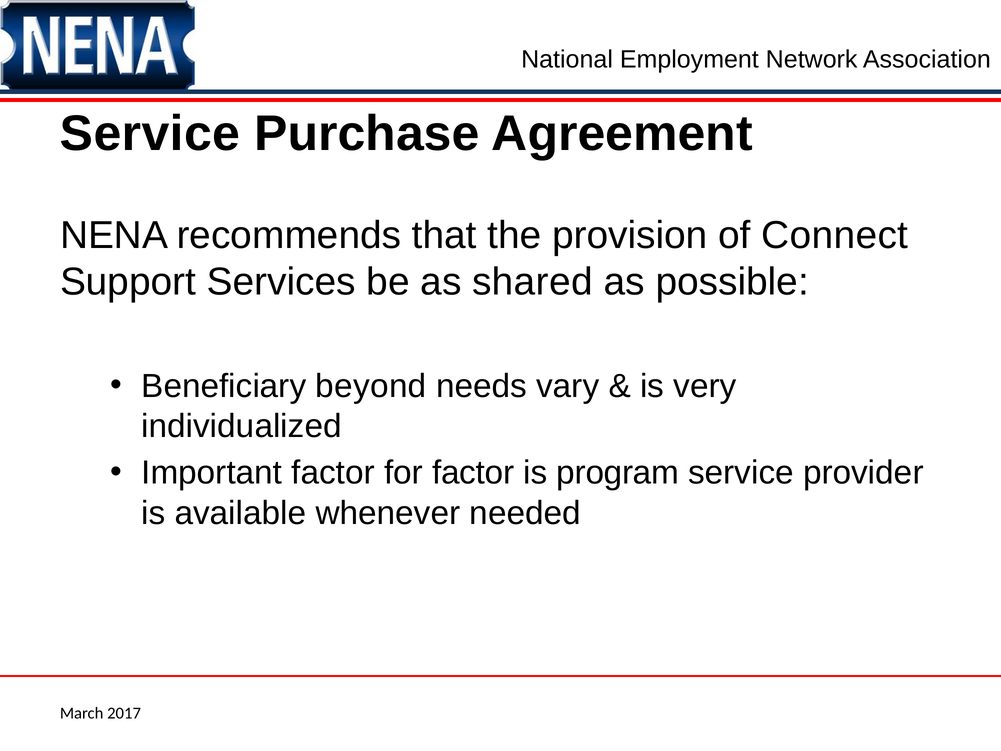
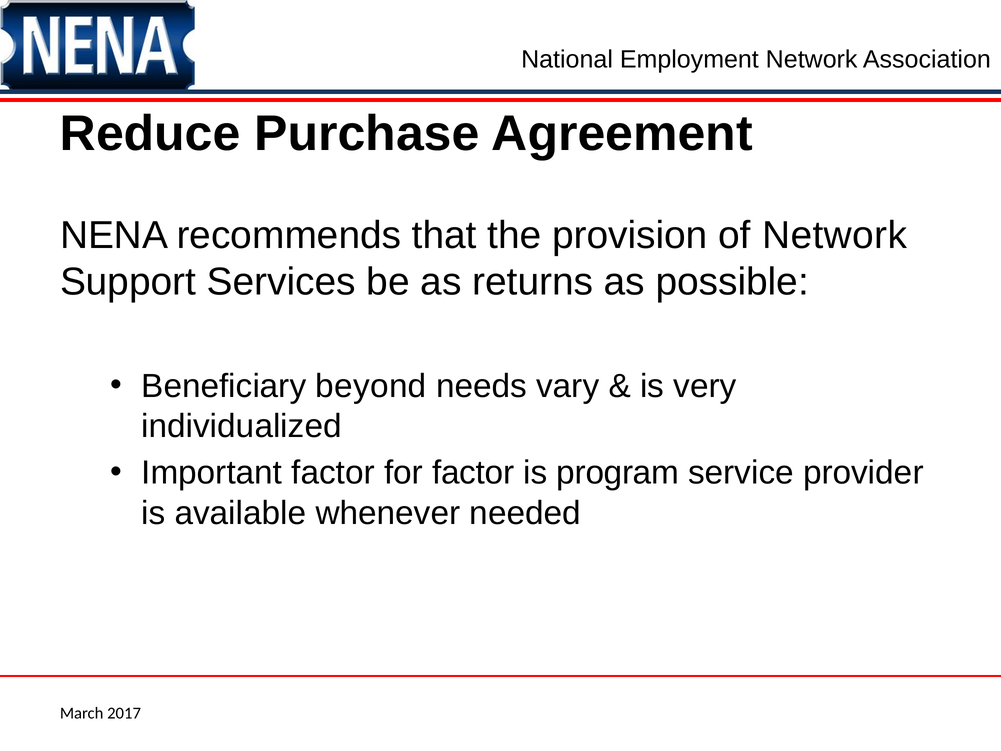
Service at (150, 134): Service -> Reduce
of Connect: Connect -> Network
shared: shared -> returns
